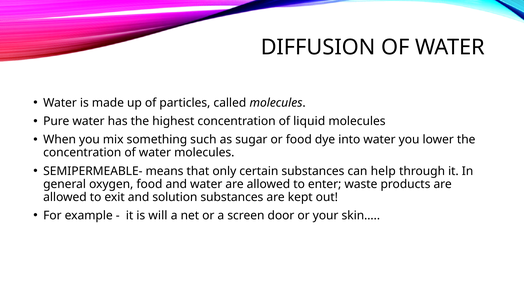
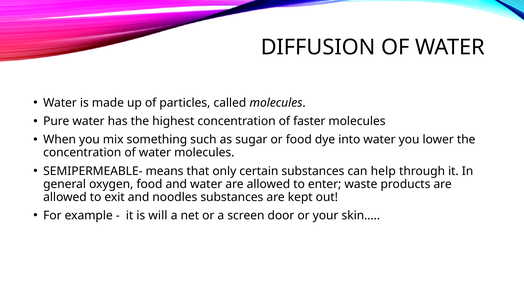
liquid: liquid -> faster
solution: solution -> noodles
